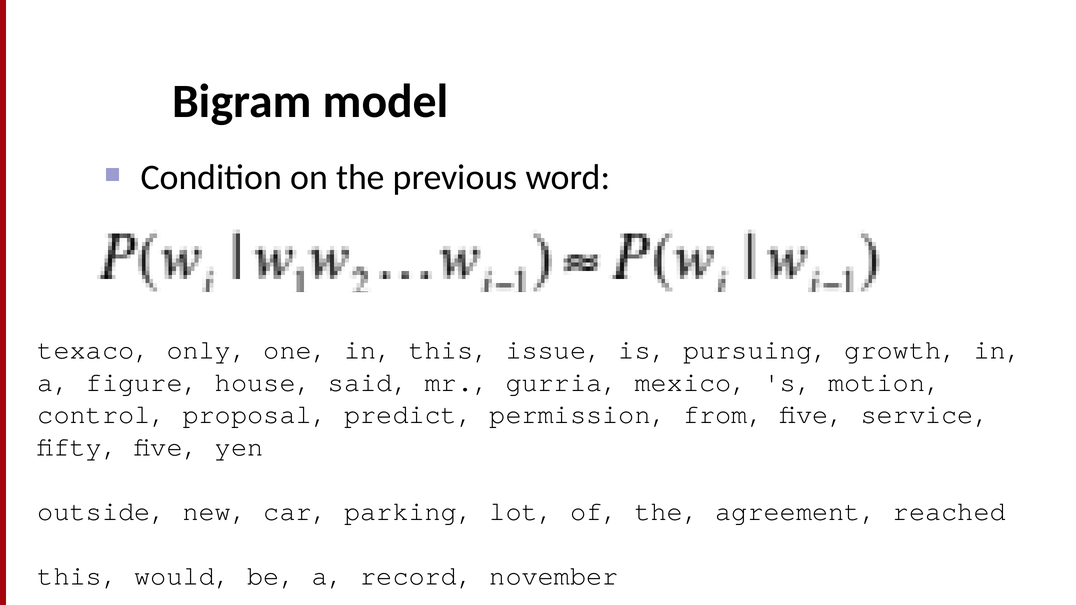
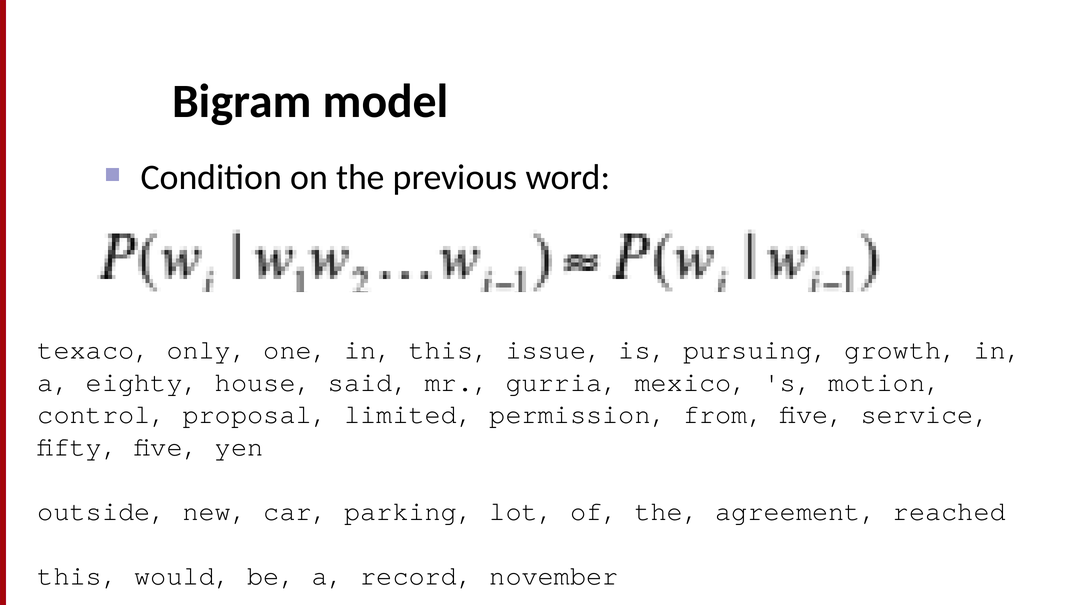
figure: figure -> eighty
predict: predict -> limited
